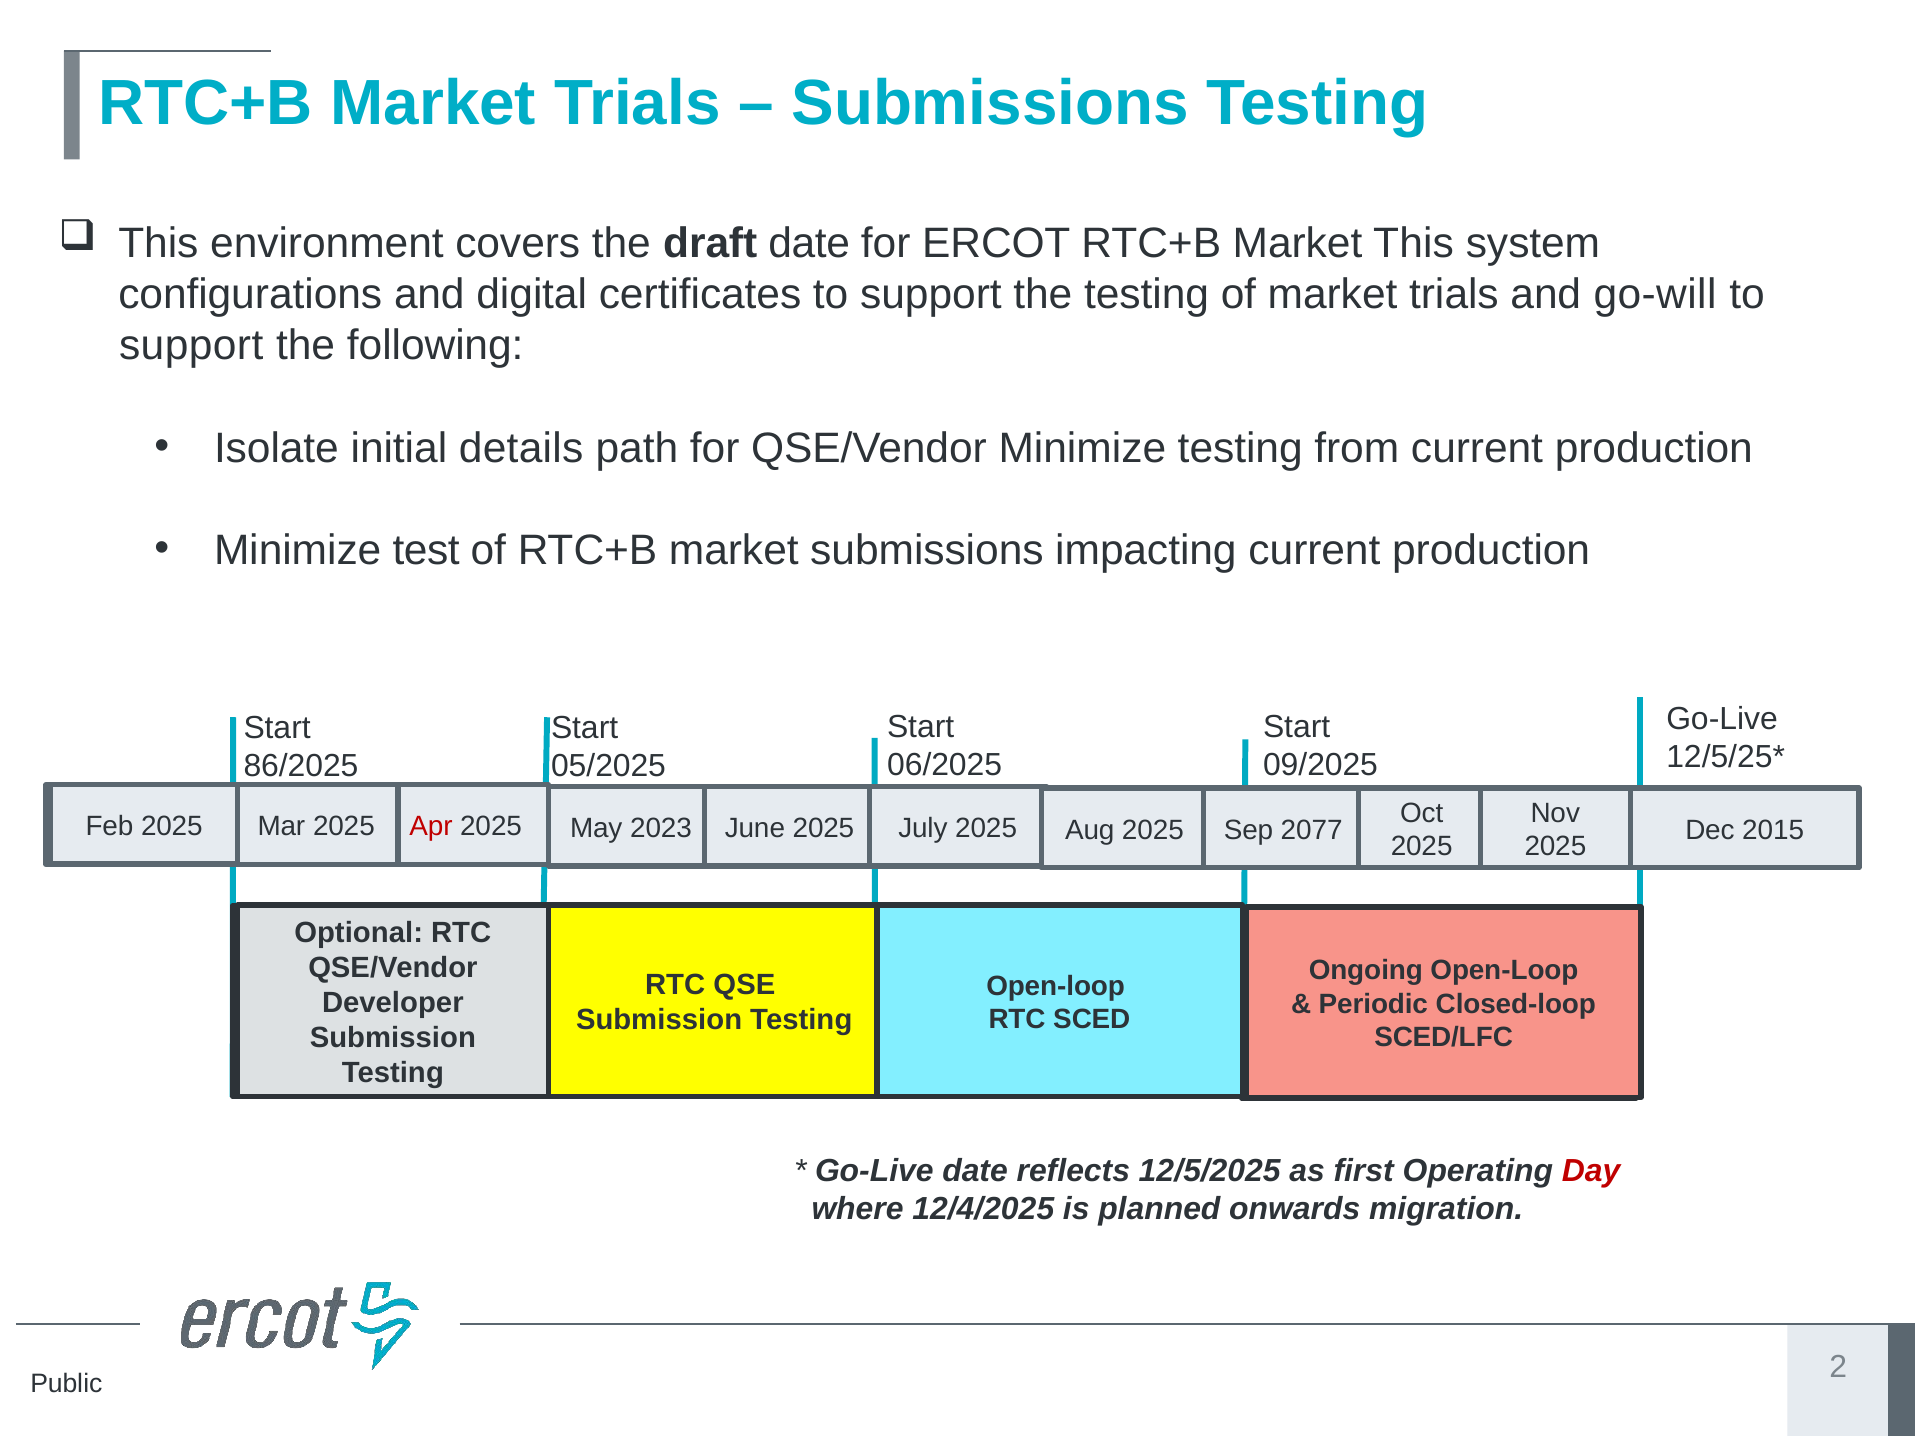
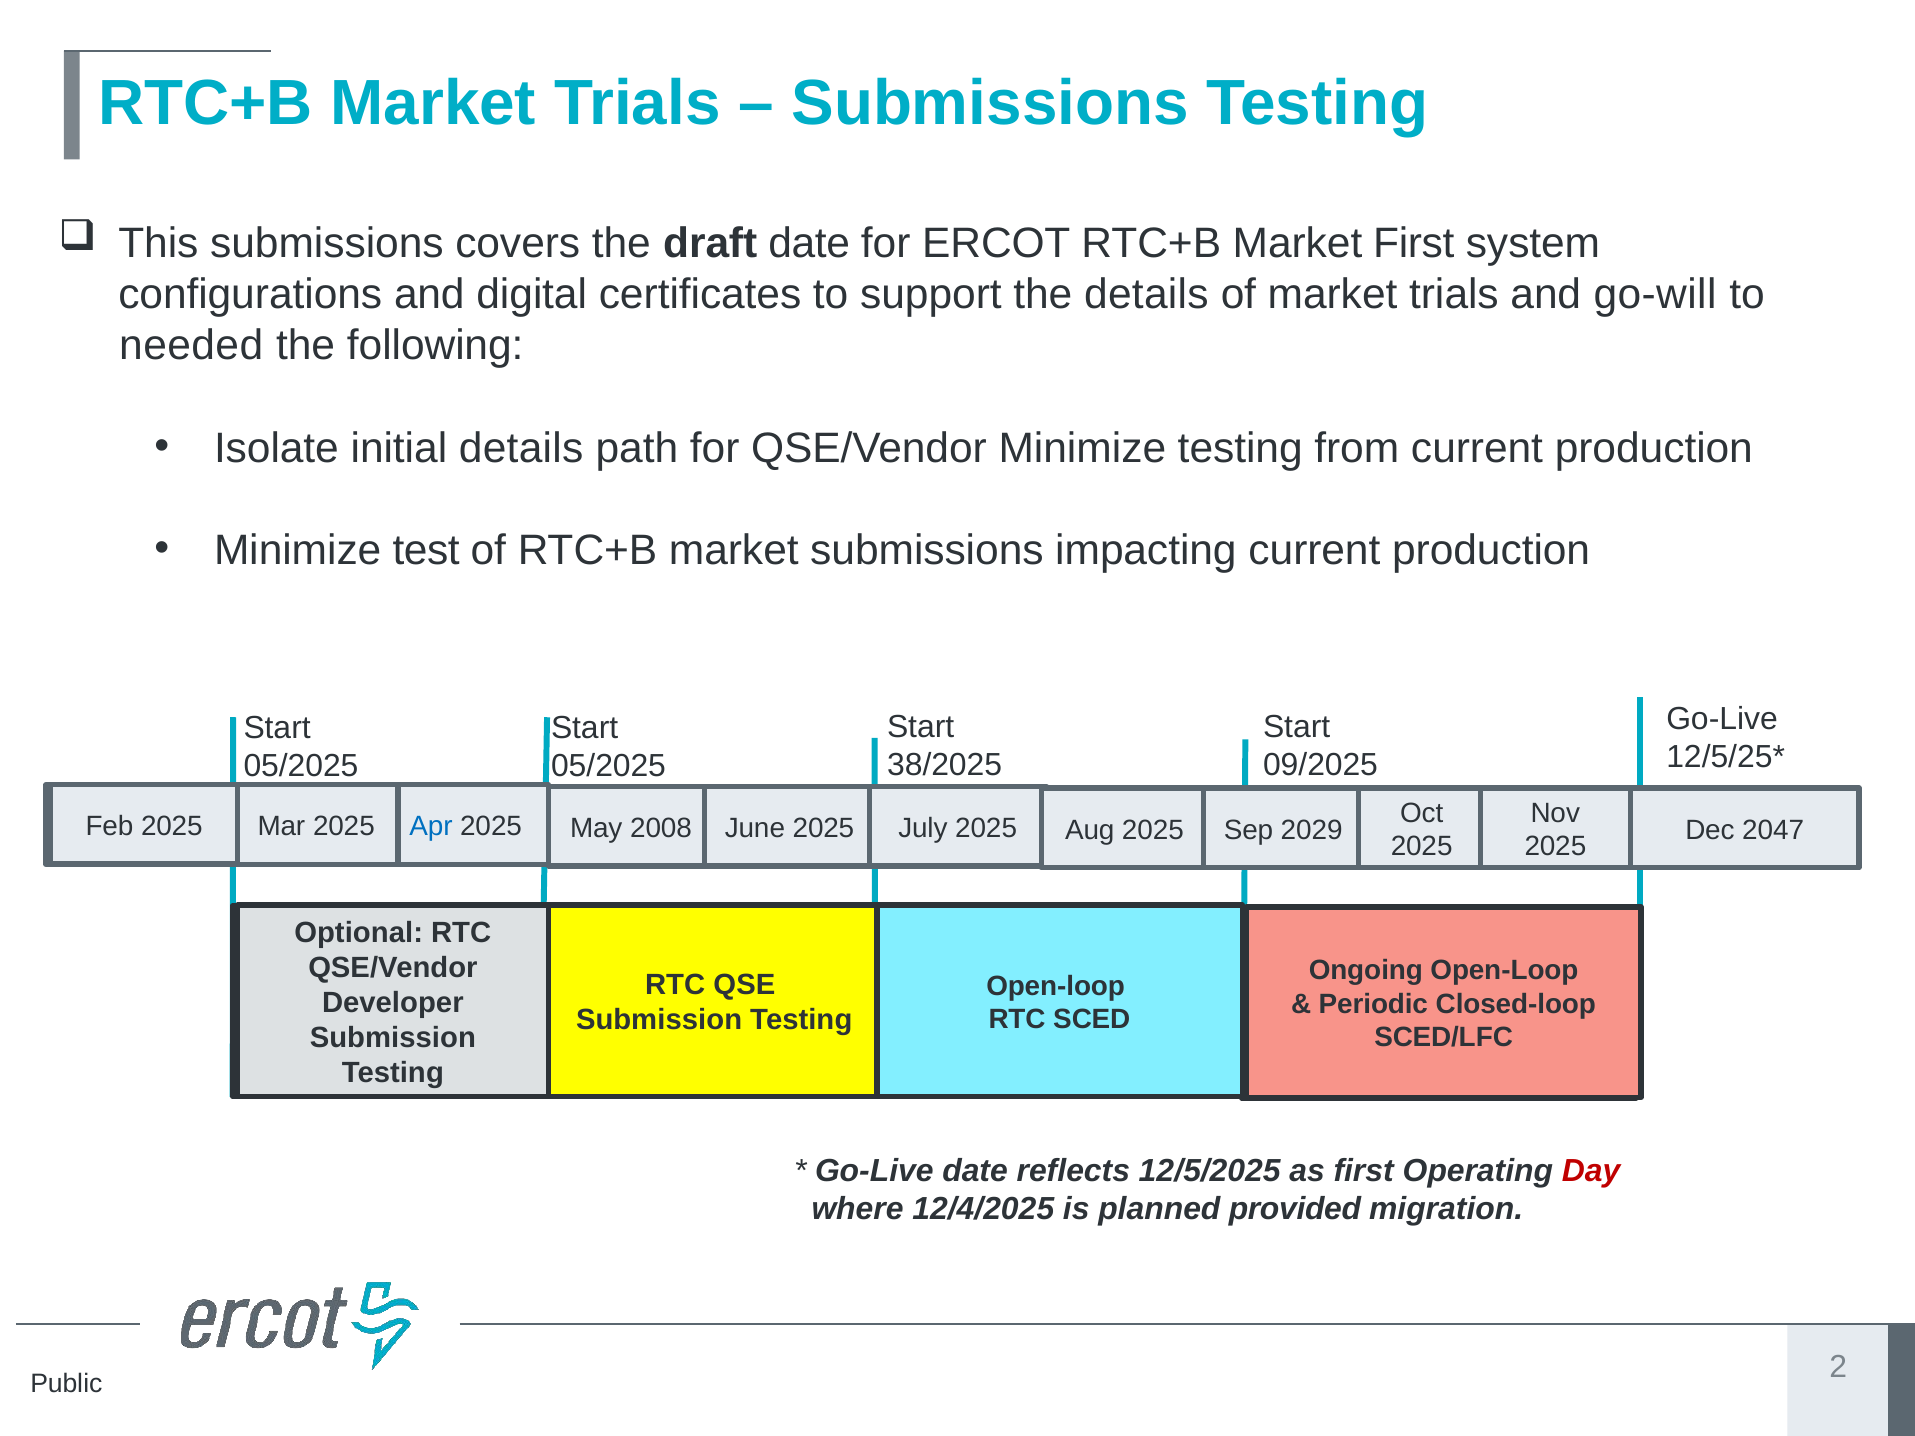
This environment: environment -> submissions
Market This: This -> First
the testing: testing -> details
support at (191, 346): support -> needed
06/2025: 06/2025 -> 38/2025
86/2025 at (301, 766): 86/2025 -> 05/2025
Apr colour: red -> blue
2023: 2023 -> 2008
2077: 2077 -> 2029
2015: 2015 -> 2047
onwards: onwards -> provided
